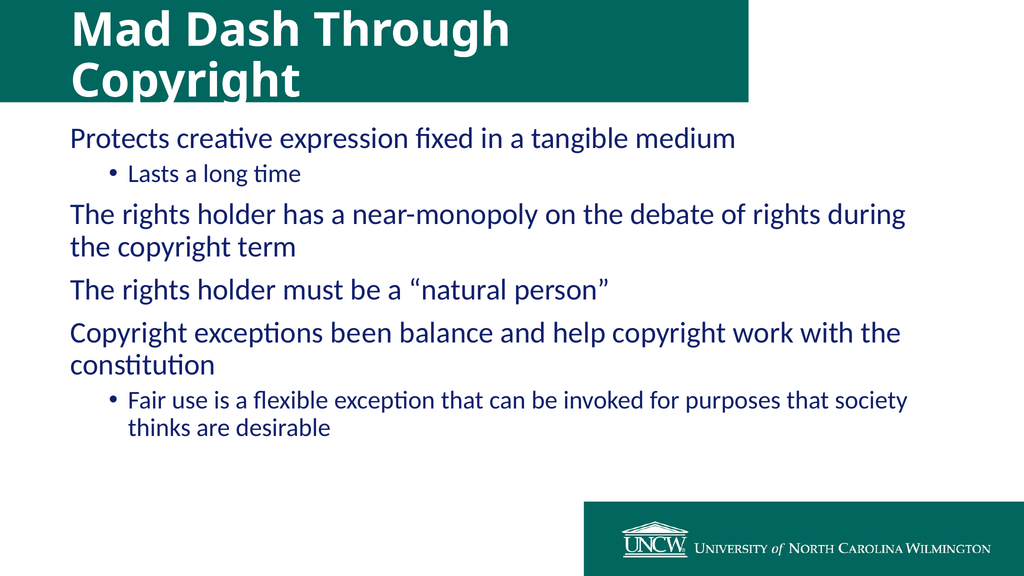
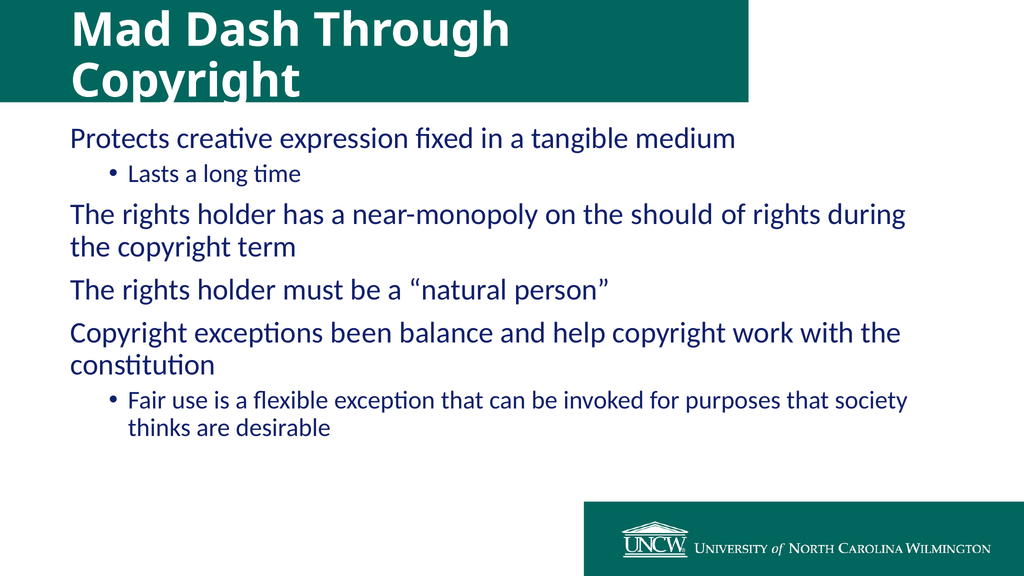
debate: debate -> should
